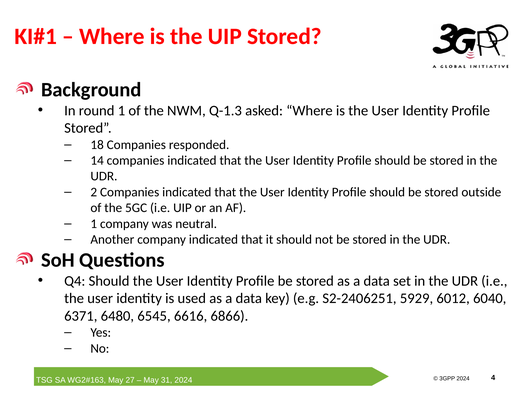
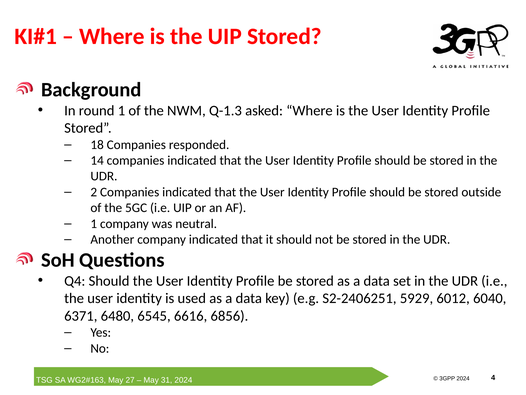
6866: 6866 -> 6856
